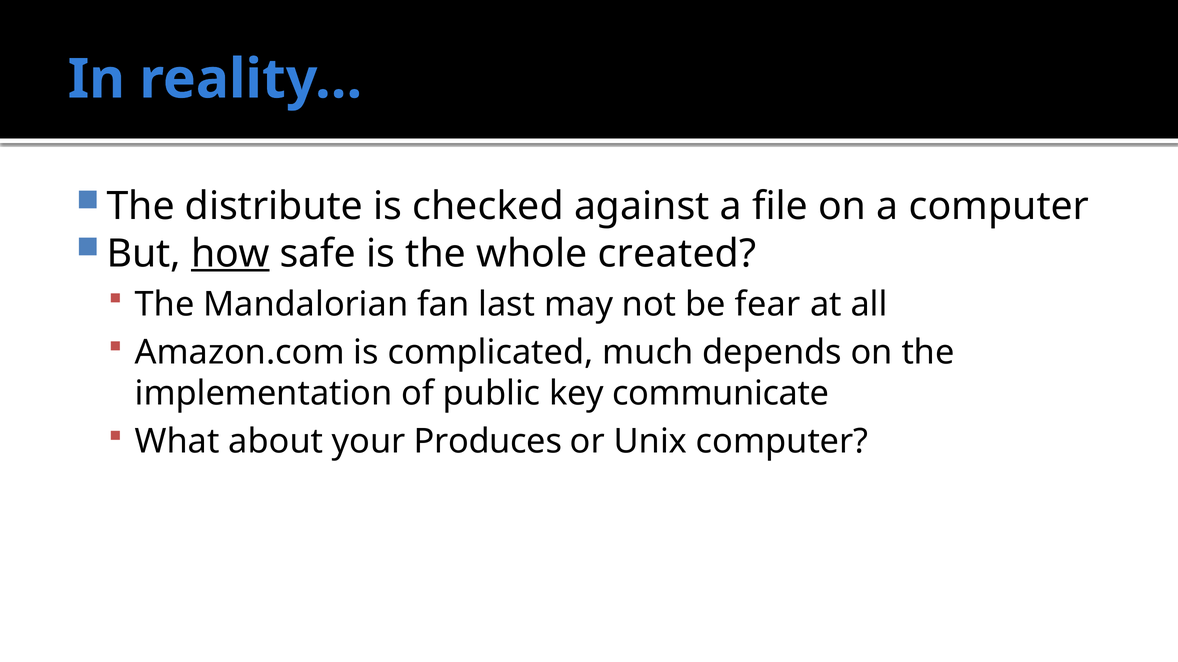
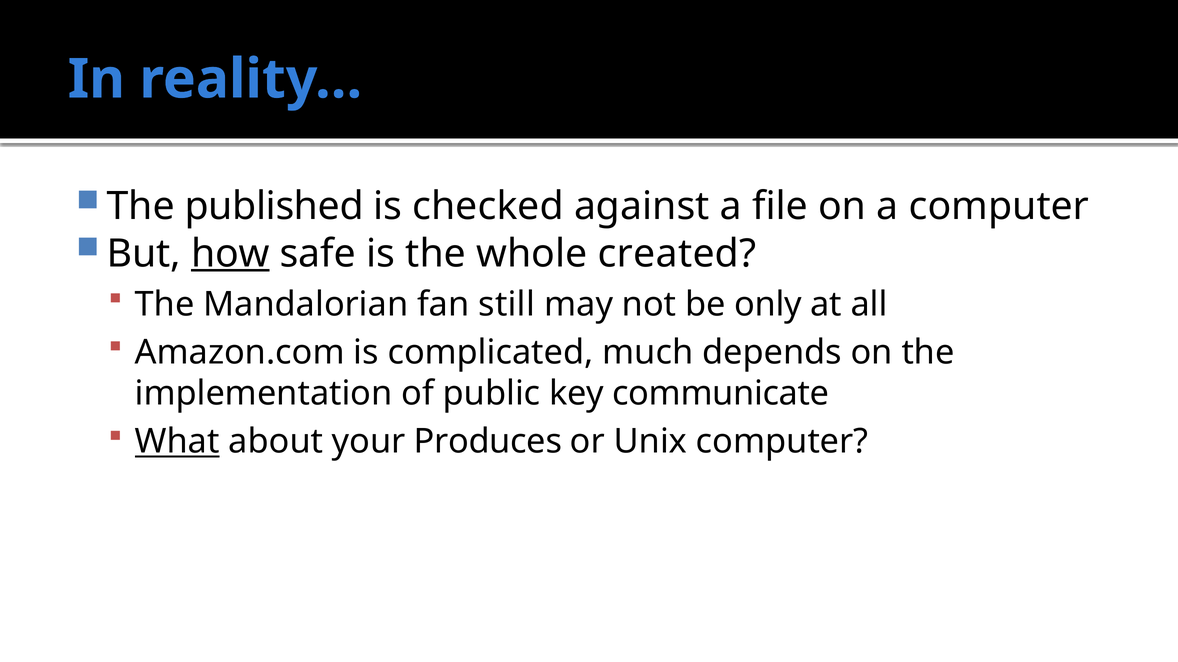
distribute: distribute -> published
last: last -> still
fear: fear -> only
What underline: none -> present
